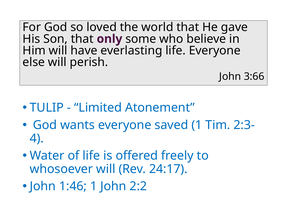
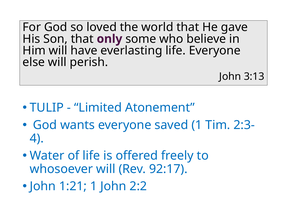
3:66: 3:66 -> 3:13
24:17: 24:17 -> 92:17
1:46: 1:46 -> 1:21
